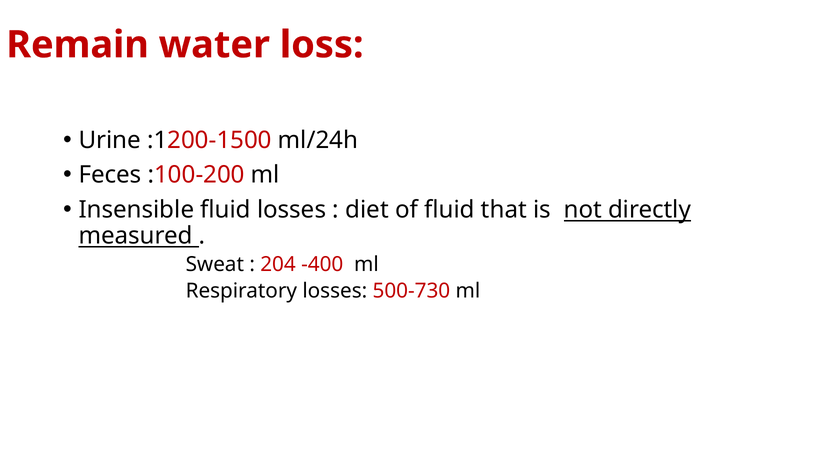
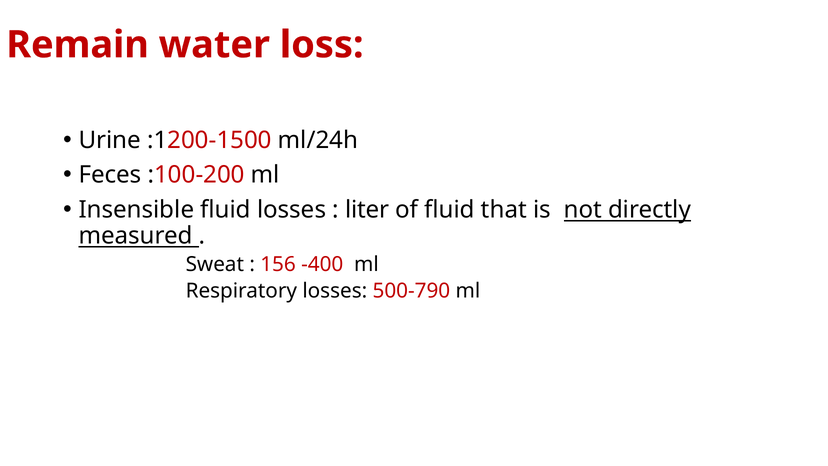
diet: diet -> liter
204: 204 -> 156
500-730: 500-730 -> 500-790
